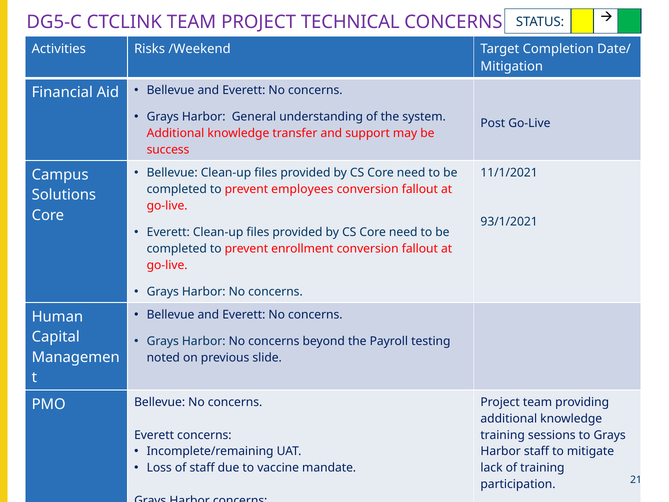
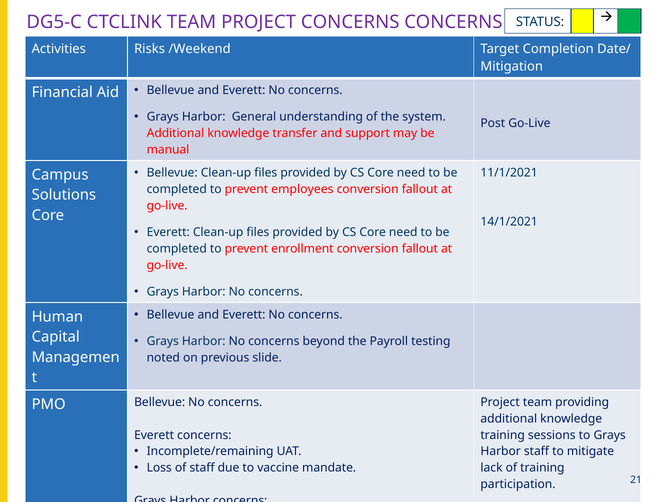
PROJECT TECHNICAL: TECHNICAL -> CONCERNS
success: success -> manual
93/1/2021: 93/1/2021 -> 14/1/2021
